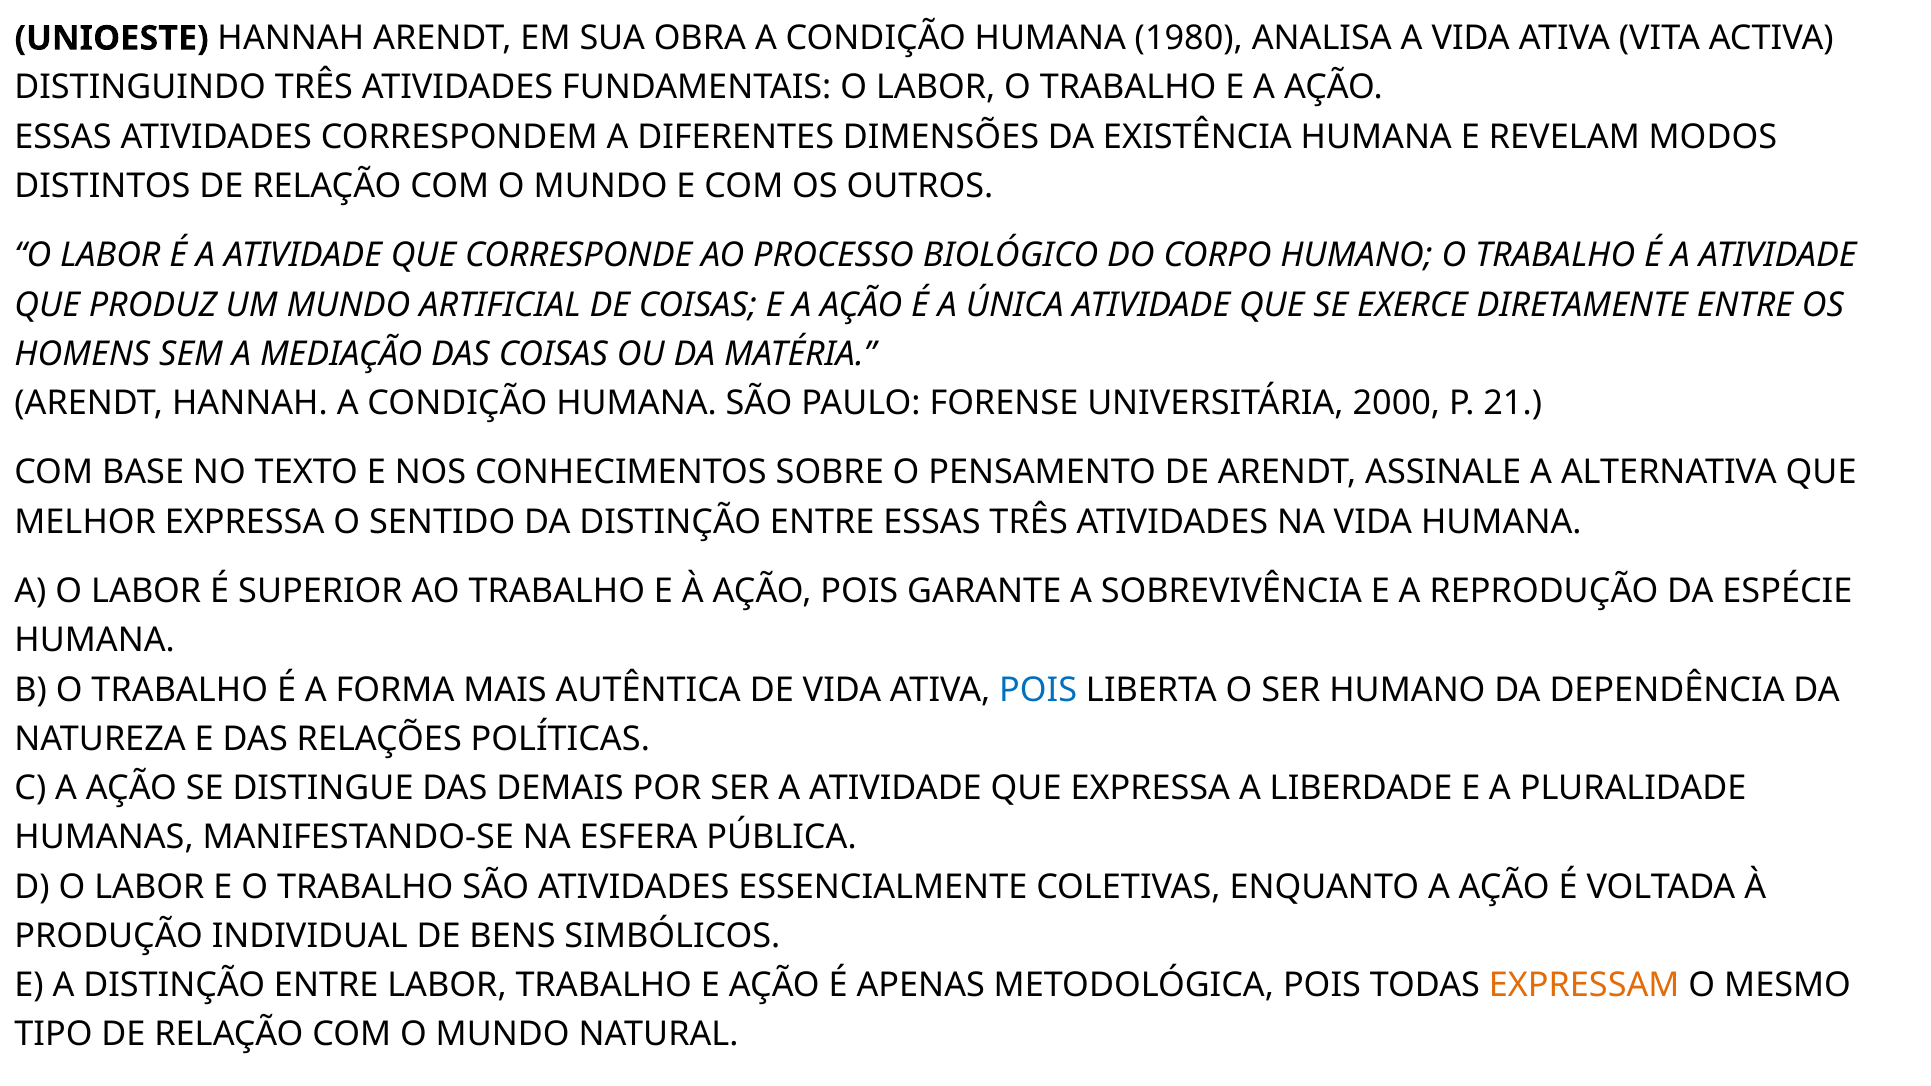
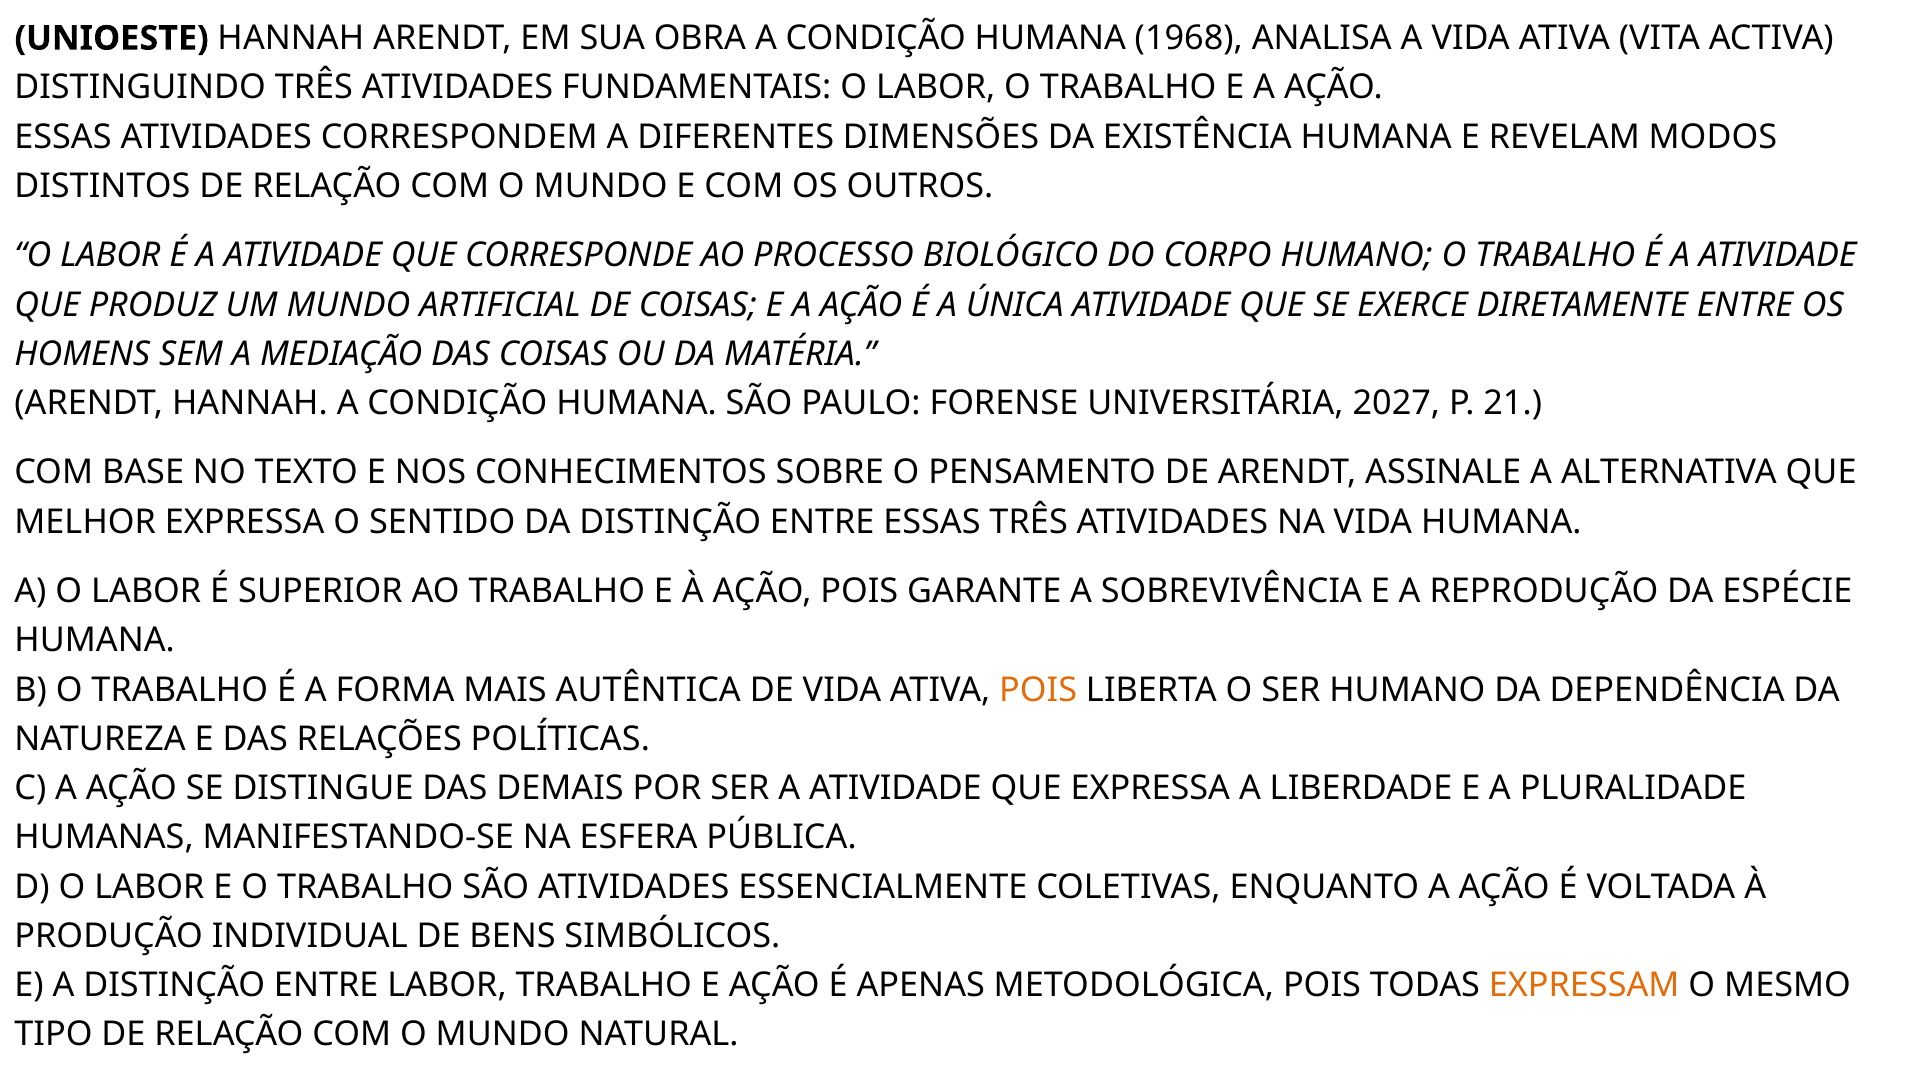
1980: 1980 -> 1968
2000: 2000 -> 2027
POIS at (1038, 690) colour: blue -> orange
